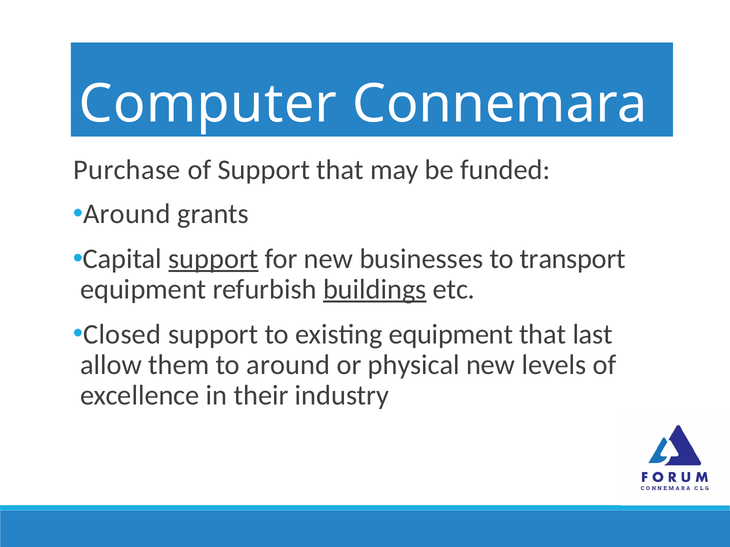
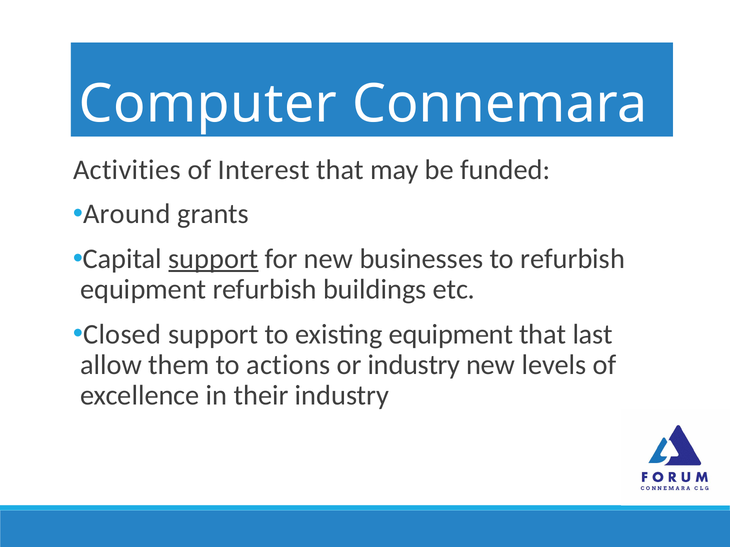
Purchase: Purchase -> Activities
of Support: Support -> Interest
to transport: transport -> refurbish
buildings underline: present -> none
to around: around -> actions
or physical: physical -> industry
